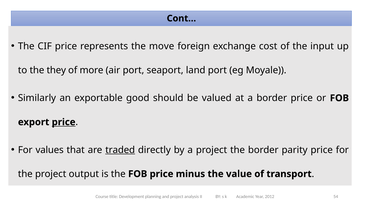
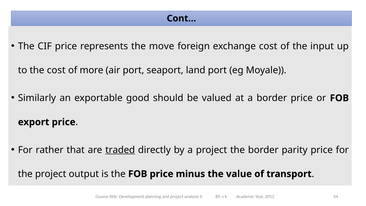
the they: they -> cost
price at (64, 122) underline: present -> none
values: values -> rather
